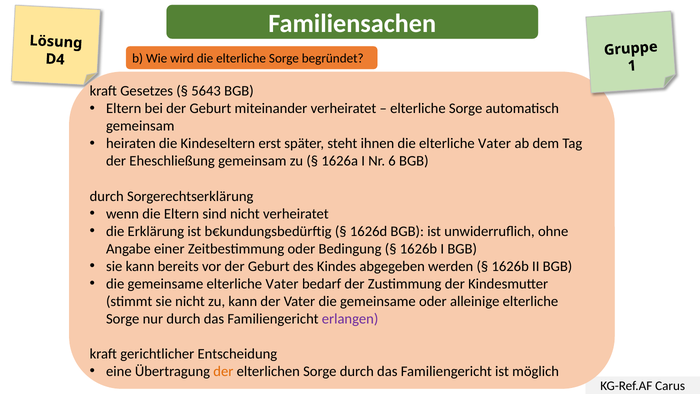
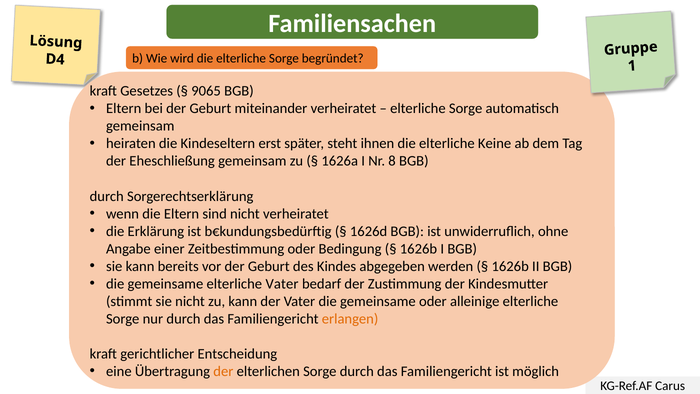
5643: 5643 -> 9065
die elterliche Vater: Vater -> Keine
6: 6 -> 8
erlangen colour: purple -> orange
